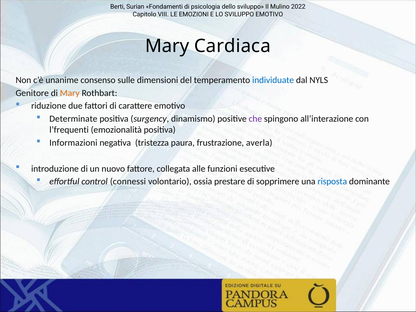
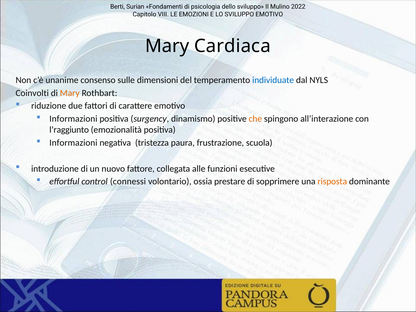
Genitore: Genitore -> Coinvolti
Determinate at (73, 119): Determinate -> Informazioni
che colour: purple -> orange
l’frequenti: l’frequenti -> l’raggiunto
averla: averla -> scuola
risposta colour: blue -> orange
